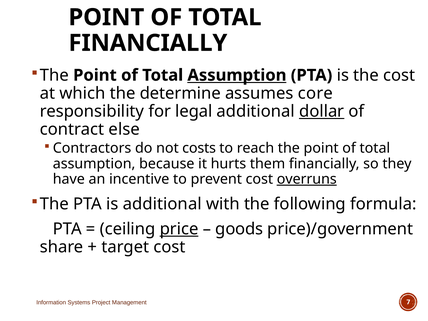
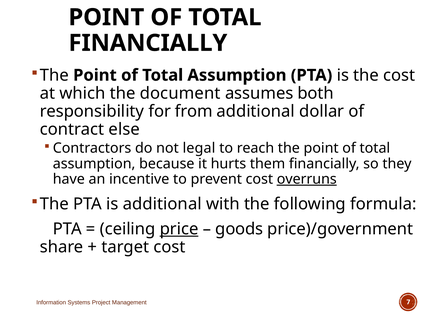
Assumption at (237, 75) underline: present -> none
determine: determine -> document
core: core -> both
legal: legal -> from
dollar underline: present -> none
costs: costs -> legal
